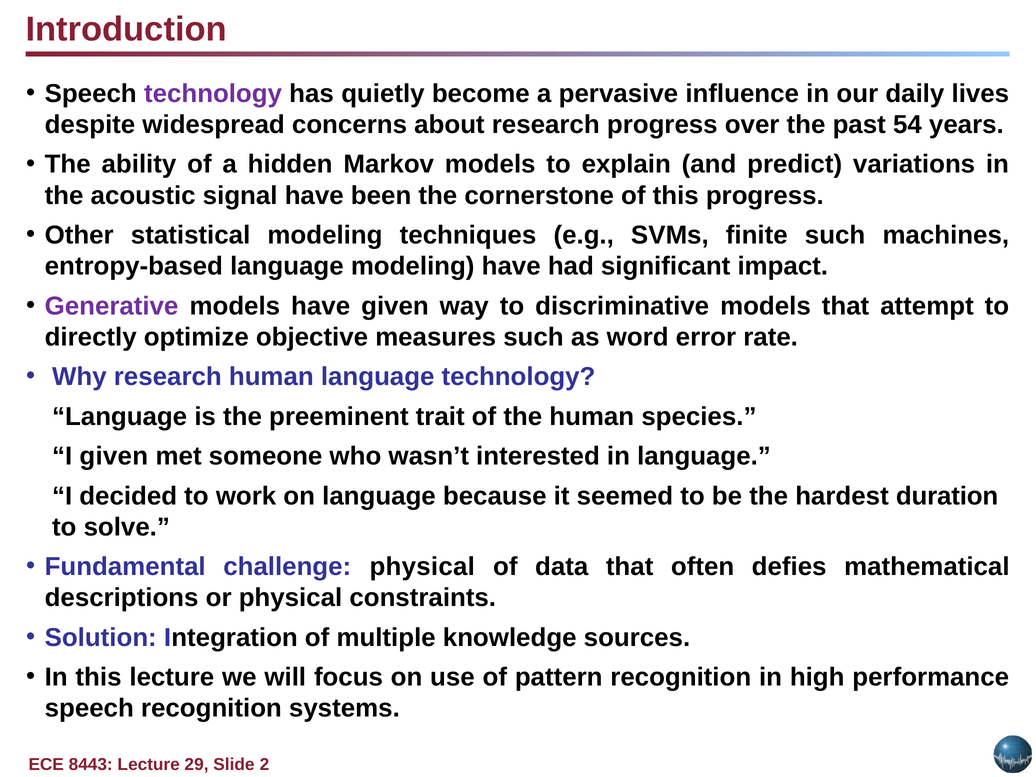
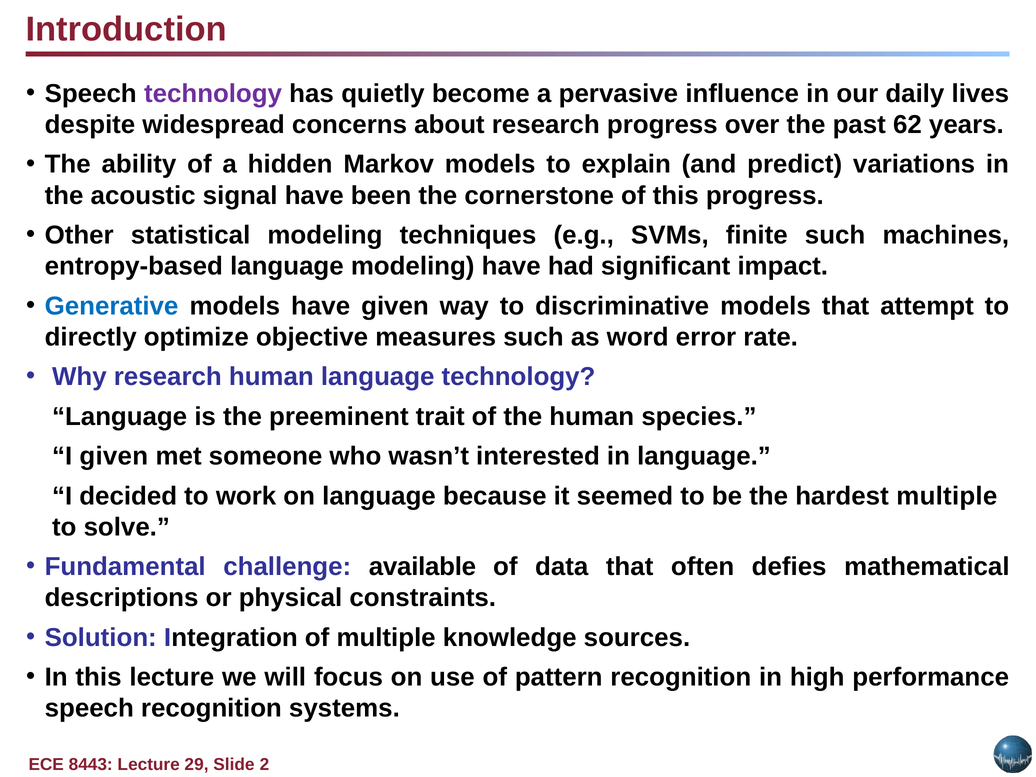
54: 54 -> 62
Generative colour: purple -> blue
hardest duration: duration -> multiple
challenge physical: physical -> available
